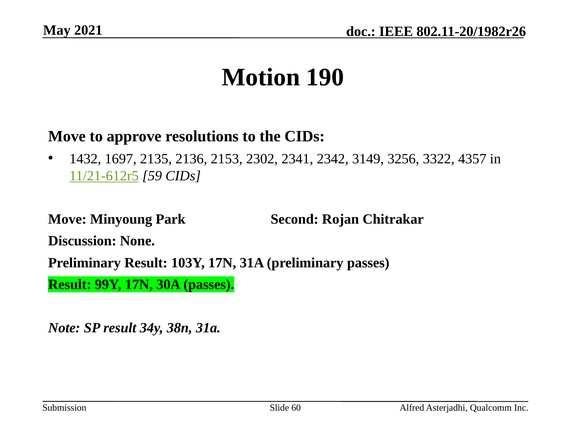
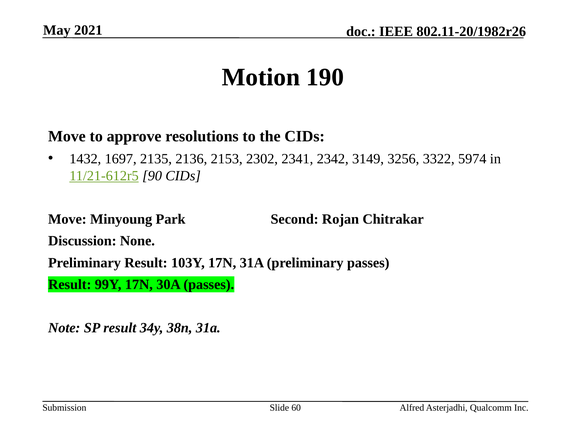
4357: 4357 -> 5974
59: 59 -> 90
